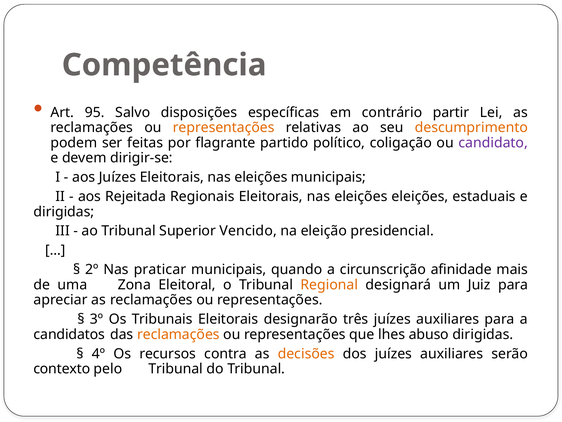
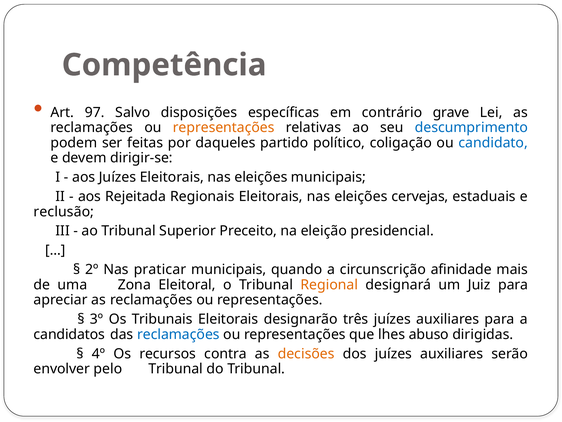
95: 95 -> 97
partir: partir -> grave
descumprimento colour: orange -> blue
flagrante: flagrante -> daqueles
candidato colour: purple -> blue
eleições eleições: eleições -> cervejas
dirigidas at (64, 211): dirigidas -> reclusão
Vencido: Vencido -> Preceito
reclamações at (178, 334) colour: orange -> blue
contexto: contexto -> envolver
